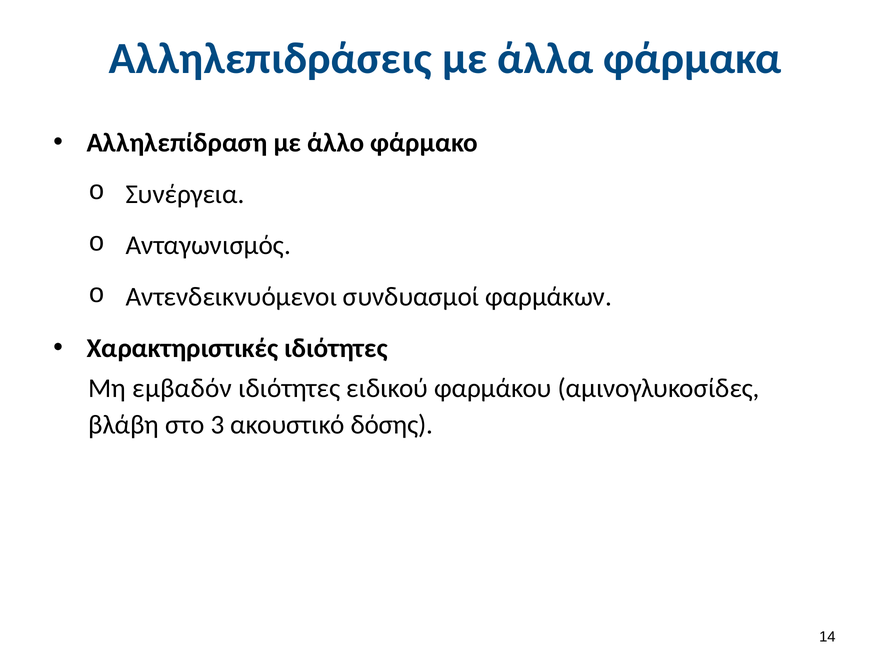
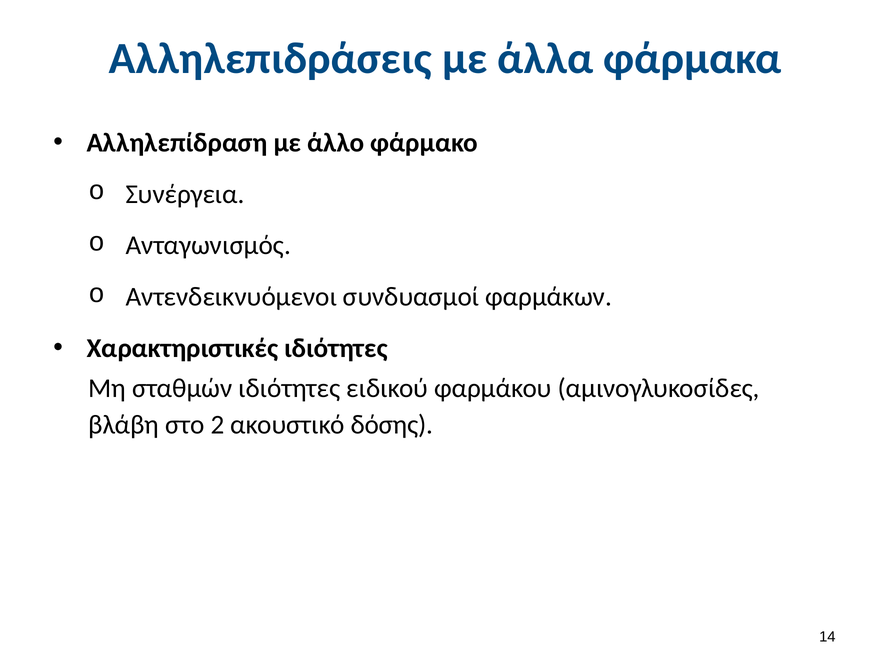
εμβαδόν: εμβαδόν -> σταθμών
3: 3 -> 2
